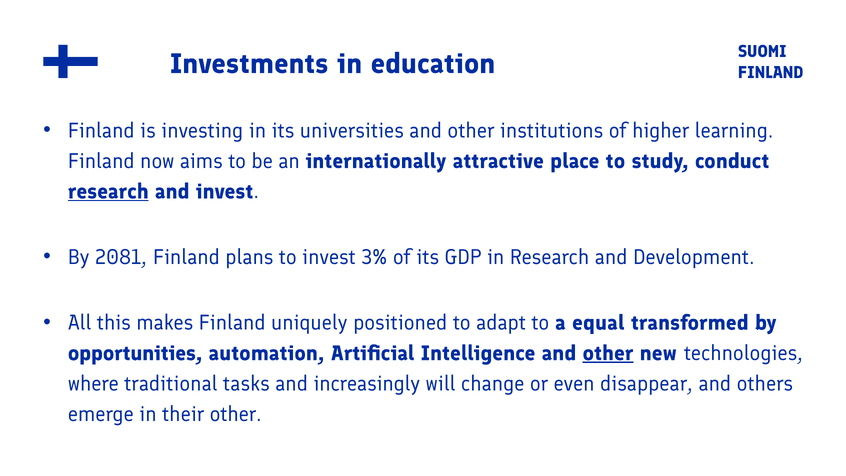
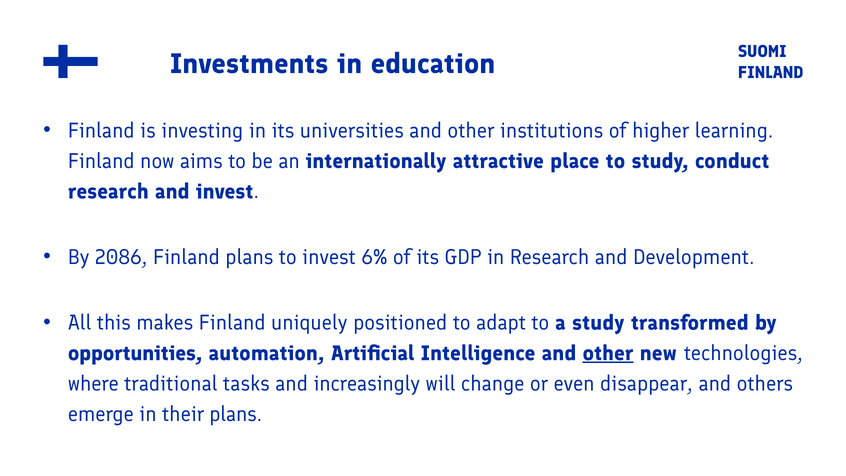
research at (108, 191) underline: present -> none
2081: 2081 -> 2086
3%: 3% -> 6%
a equal: equal -> study
their other: other -> plans
